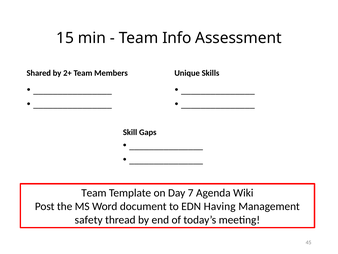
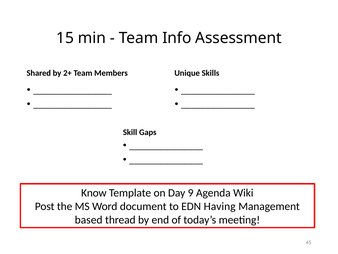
Team at (94, 193): Team -> Know
7: 7 -> 9
safety: safety -> based
